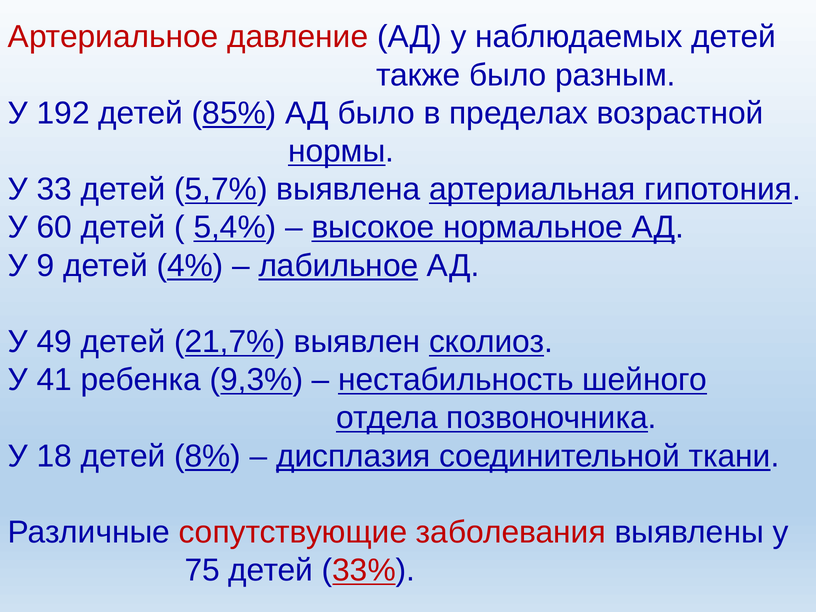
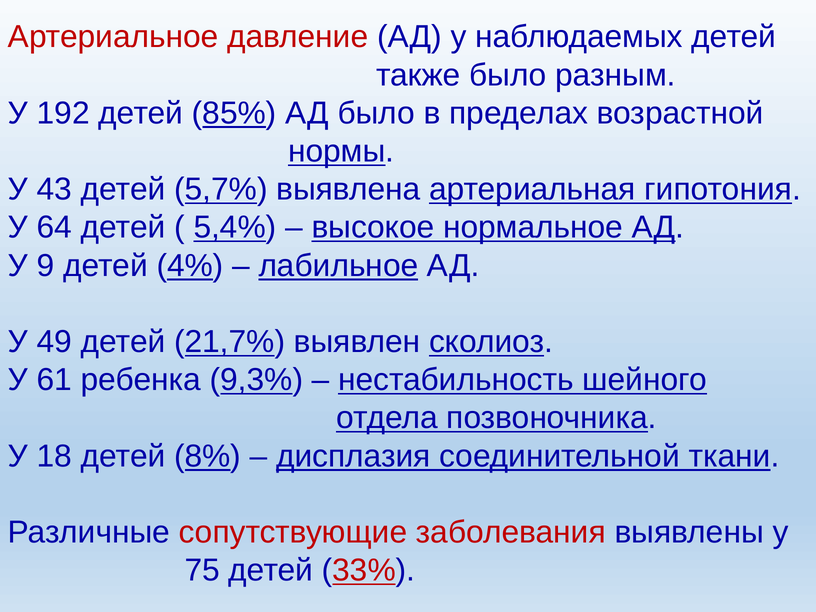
33: 33 -> 43
60: 60 -> 64
41: 41 -> 61
